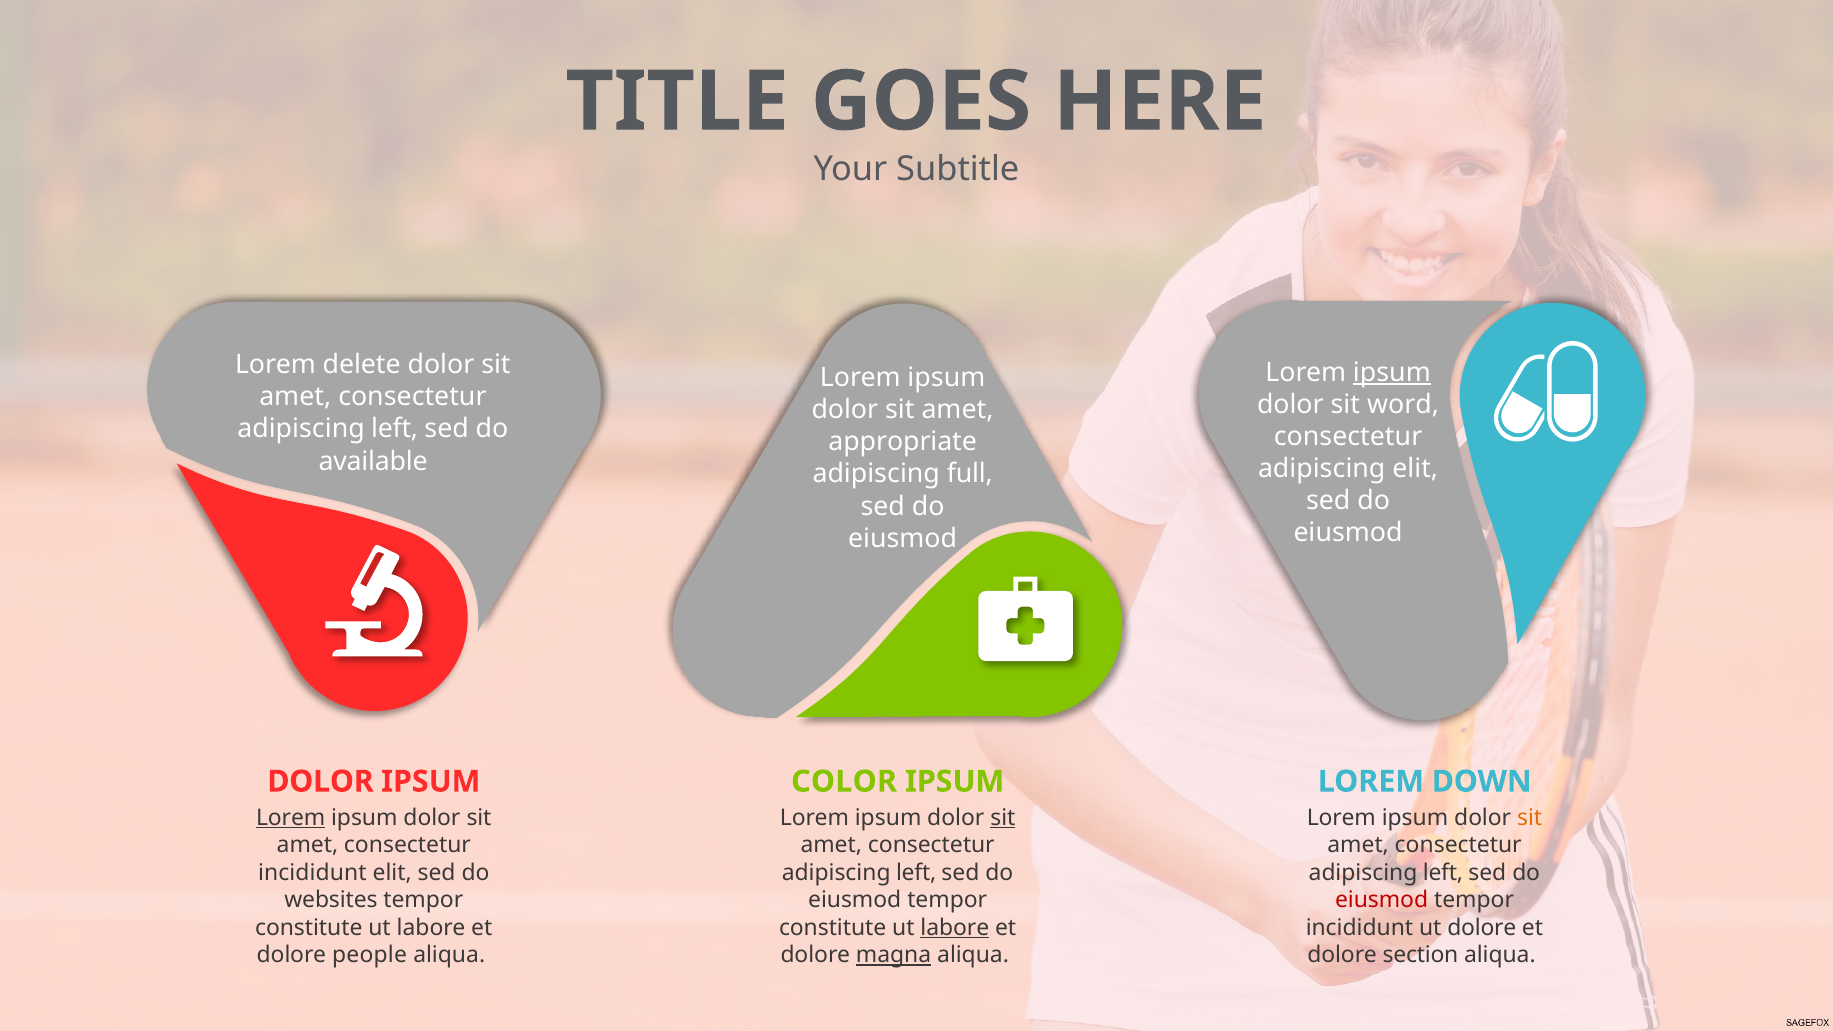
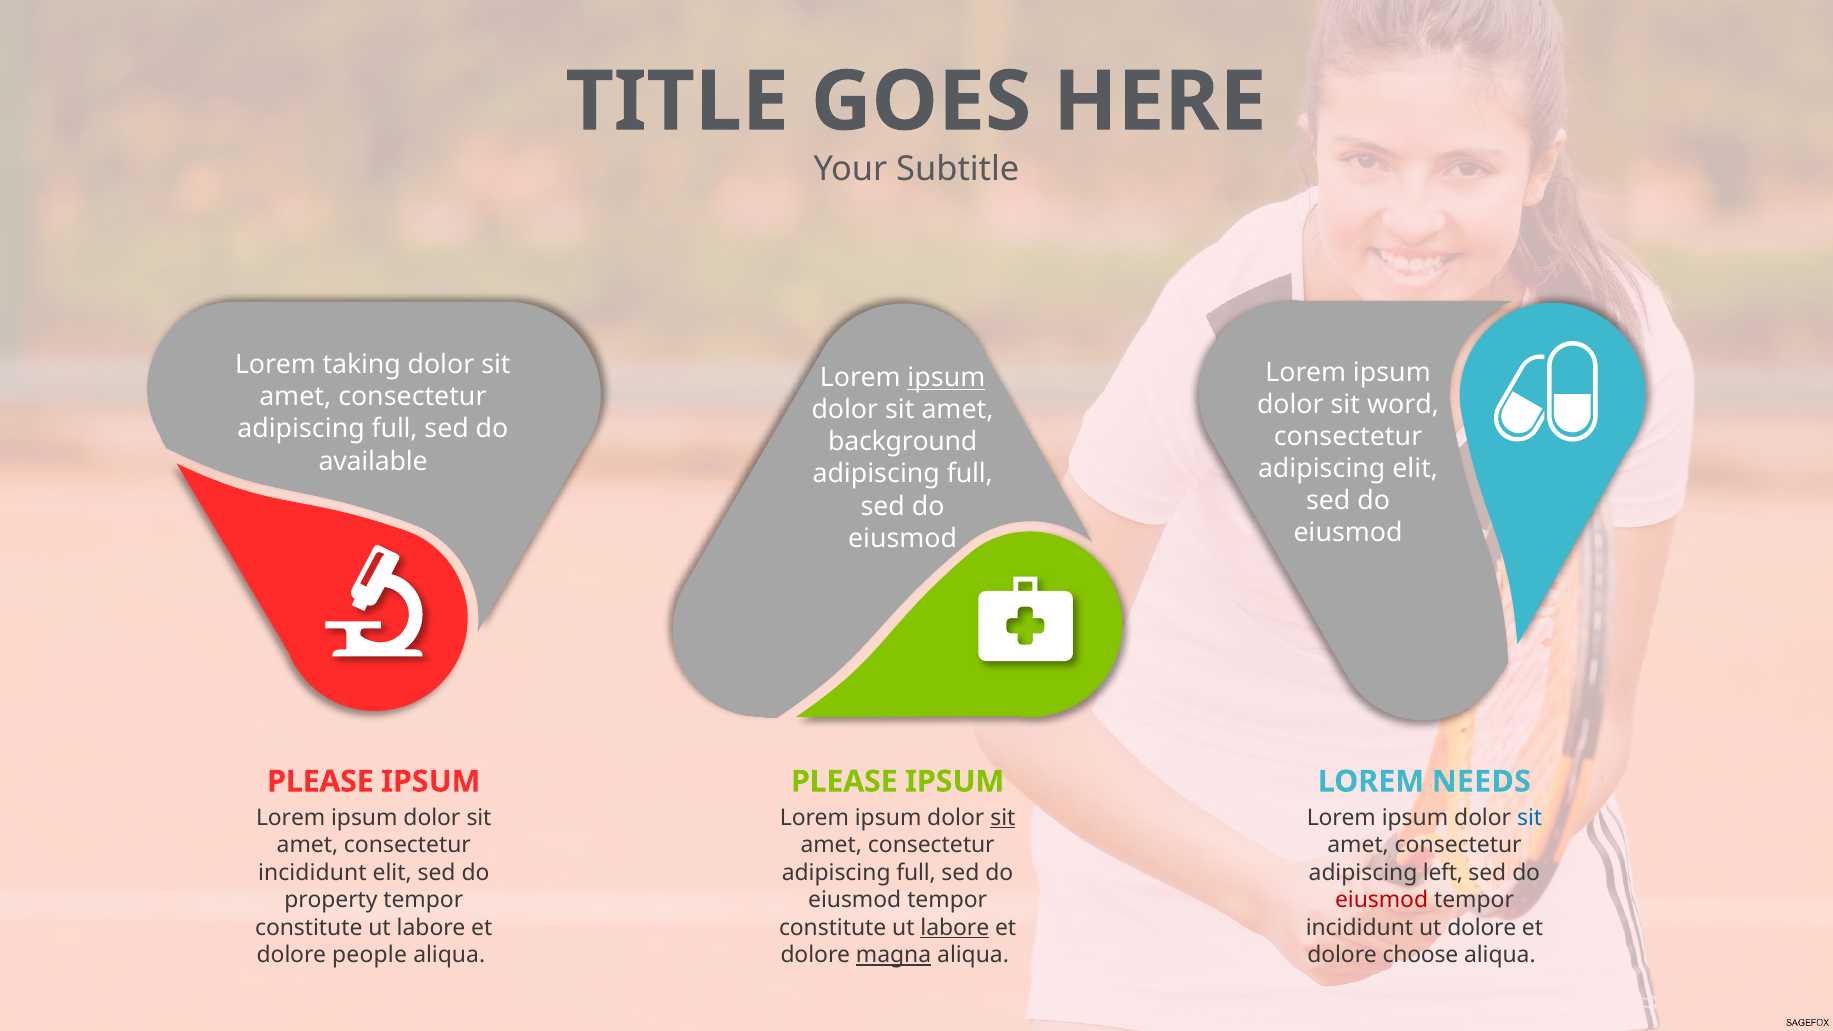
delete: delete -> taking
ipsum at (1392, 373) underline: present -> none
ipsum at (946, 378) underline: none -> present
left at (395, 429): left -> full
appropriate: appropriate -> background
DOLOR at (320, 782): DOLOR -> PLEASE
COLOR at (844, 782): COLOR -> PLEASE
DOWN: DOWN -> NEEDS
Lorem at (291, 818) underline: present -> none
sit at (1530, 818) colour: orange -> blue
left at (916, 873): left -> full
websites: websites -> property
section: section -> choose
